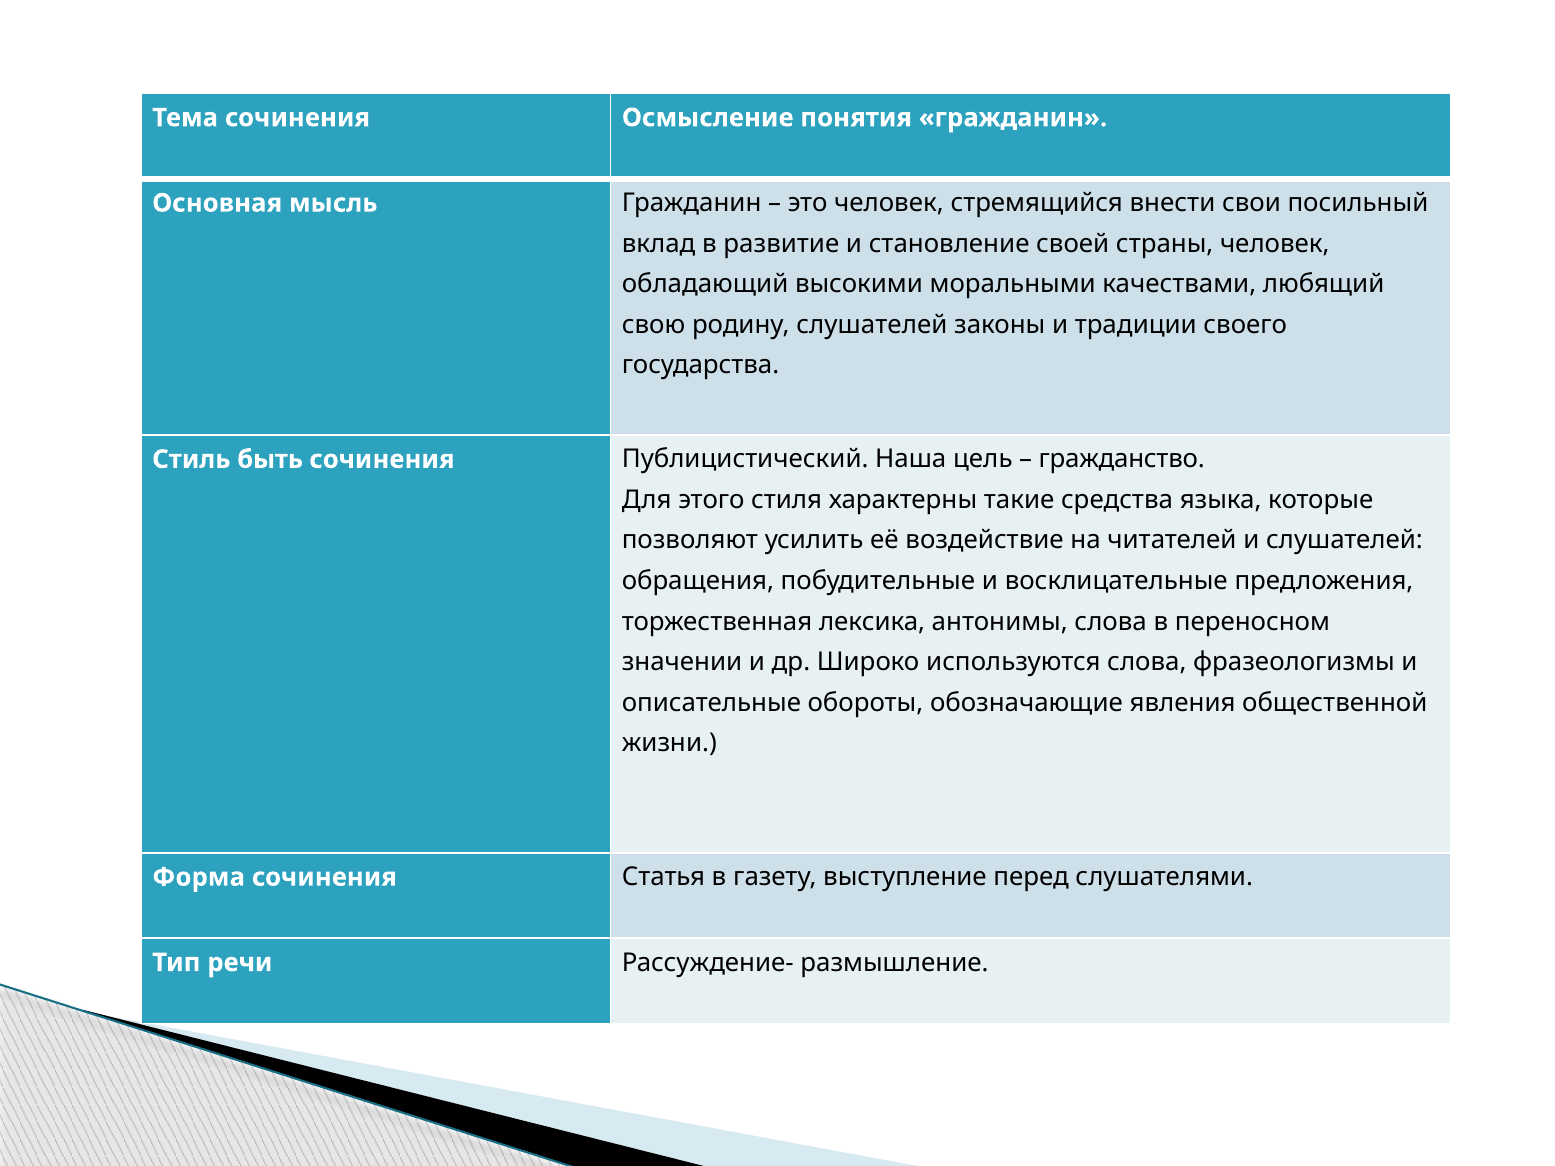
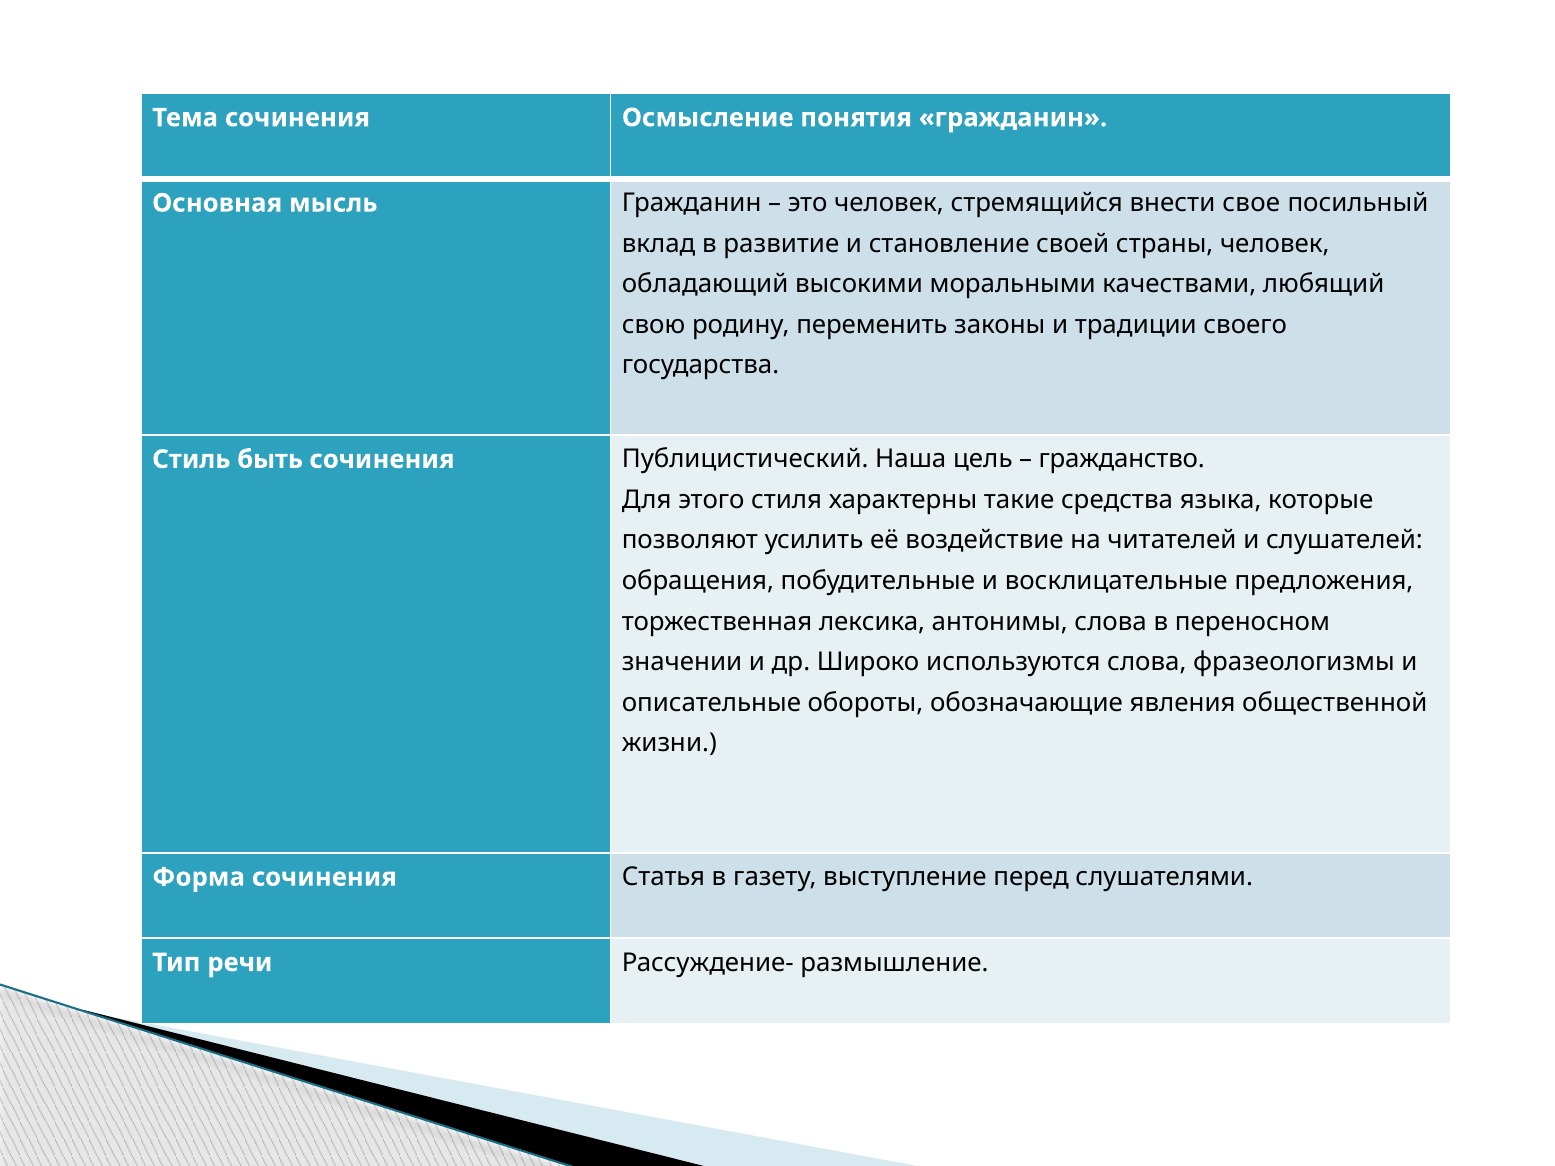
свои: свои -> свое
родину слушателей: слушателей -> переменить
